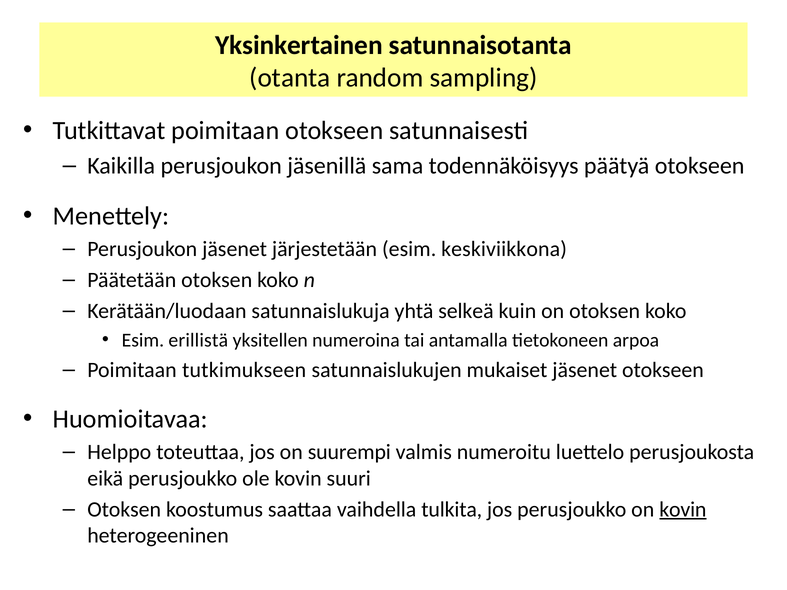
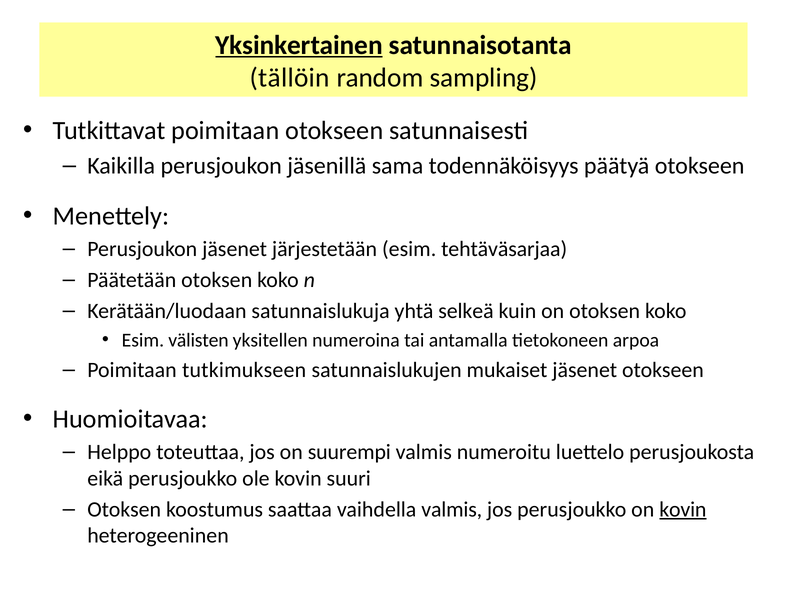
Yksinkertainen underline: none -> present
otanta: otanta -> tällöin
keskiviikkona: keskiviikkona -> tehtäväsarjaa
erillistä: erillistä -> välisten
vaihdella tulkita: tulkita -> valmis
